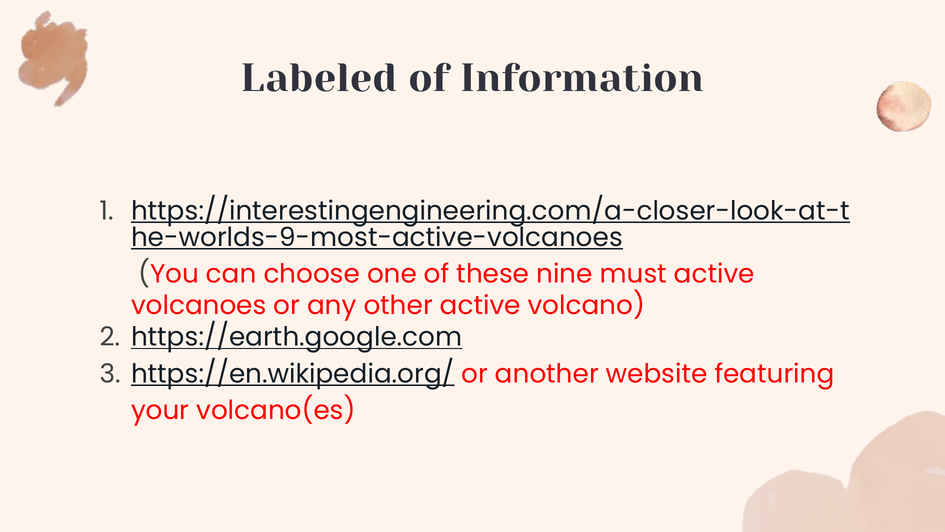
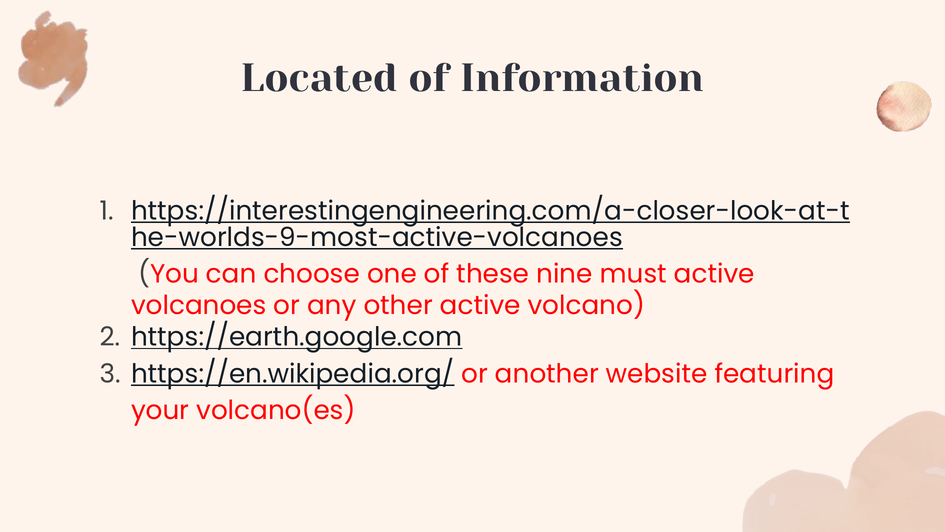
Labeled: Labeled -> Located
